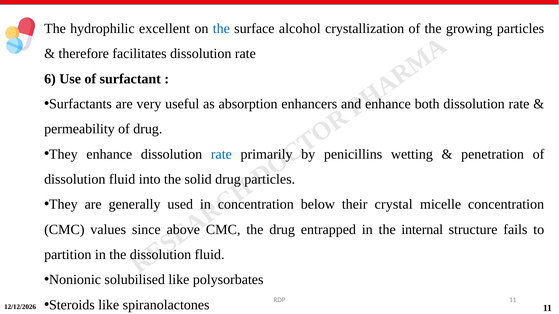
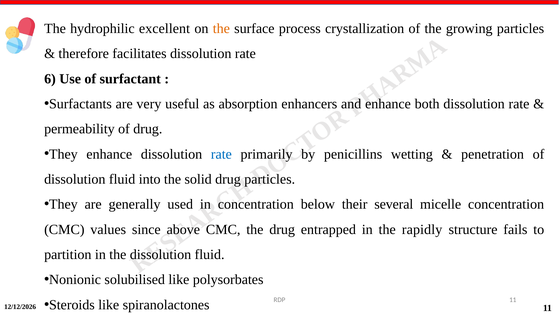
the at (221, 29) colour: blue -> orange
alcohol: alcohol -> process
crystal: crystal -> several
internal: internal -> rapidly
